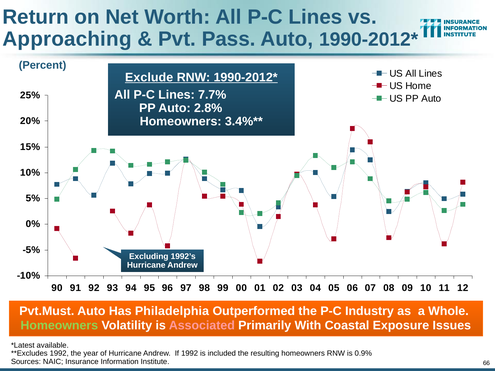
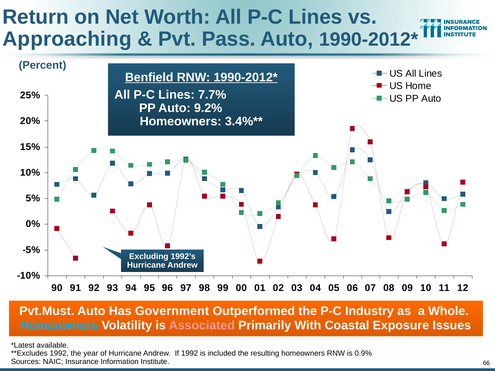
Exclude: Exclude -> Benfield
2.8%: 2.8% -> 9.2%
Philadelphia: Philadelphia -> Government
Homeowners at (59, 325) colour: light green -> light blue
